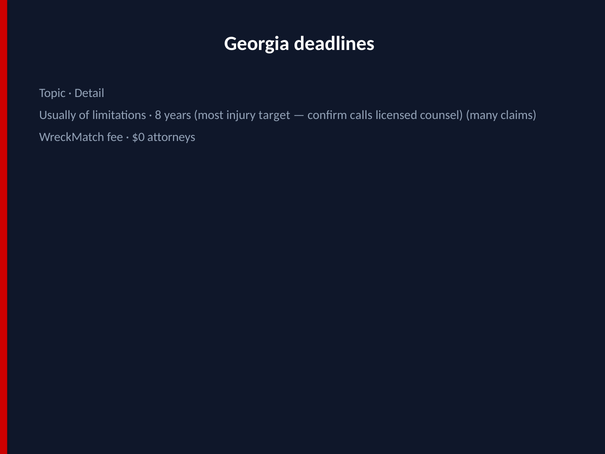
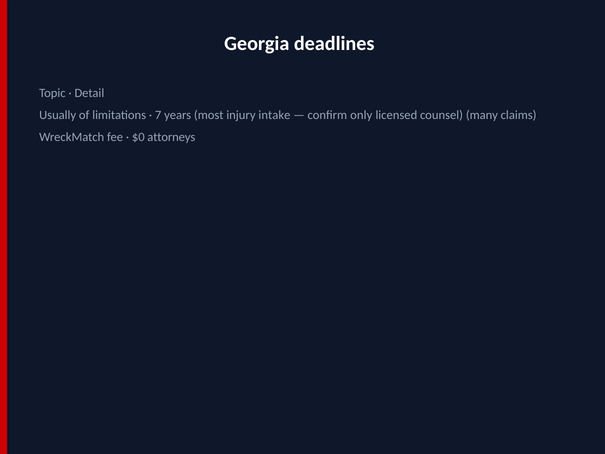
8: 8 -> 7
target: target -> intake
calls: calls -> only
